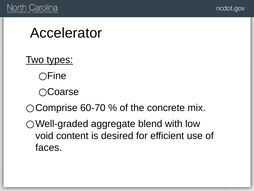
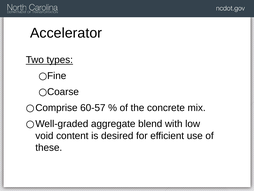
60-70: 60-70 -> 60-57
faces: faces -> these
